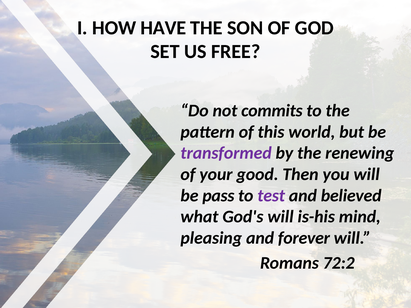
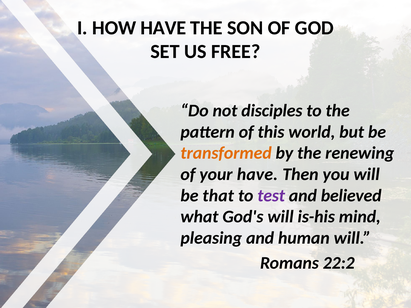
commits: commits -> disciples
transformed colour: purple -> orange
your good: good -> have
pass: pass -> that
forever: forever -> human
72:2: 72:2 -> 22:2
